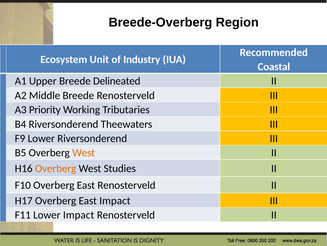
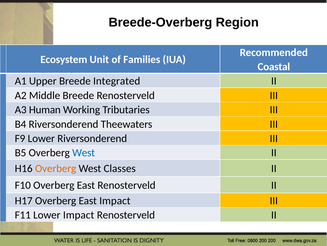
Industry: Industry -> Families
Delineated: Delineated -> Integrated
Priority: Priority -> Human
West at (84, 152) colour: orange -> blue
Studies: Studies -> Classes
